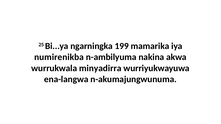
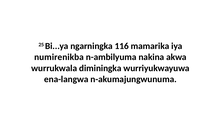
199: 199 -> 116
minyadirra: minyadirra -> diminingka
